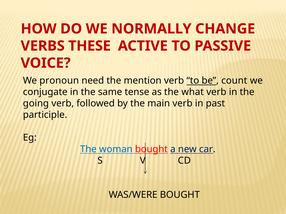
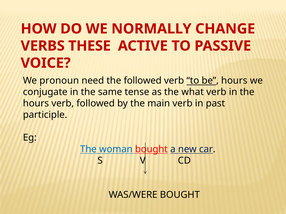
the mention: mention -> followed
be count: count -> hours
going at (36, 104): going -> hours
